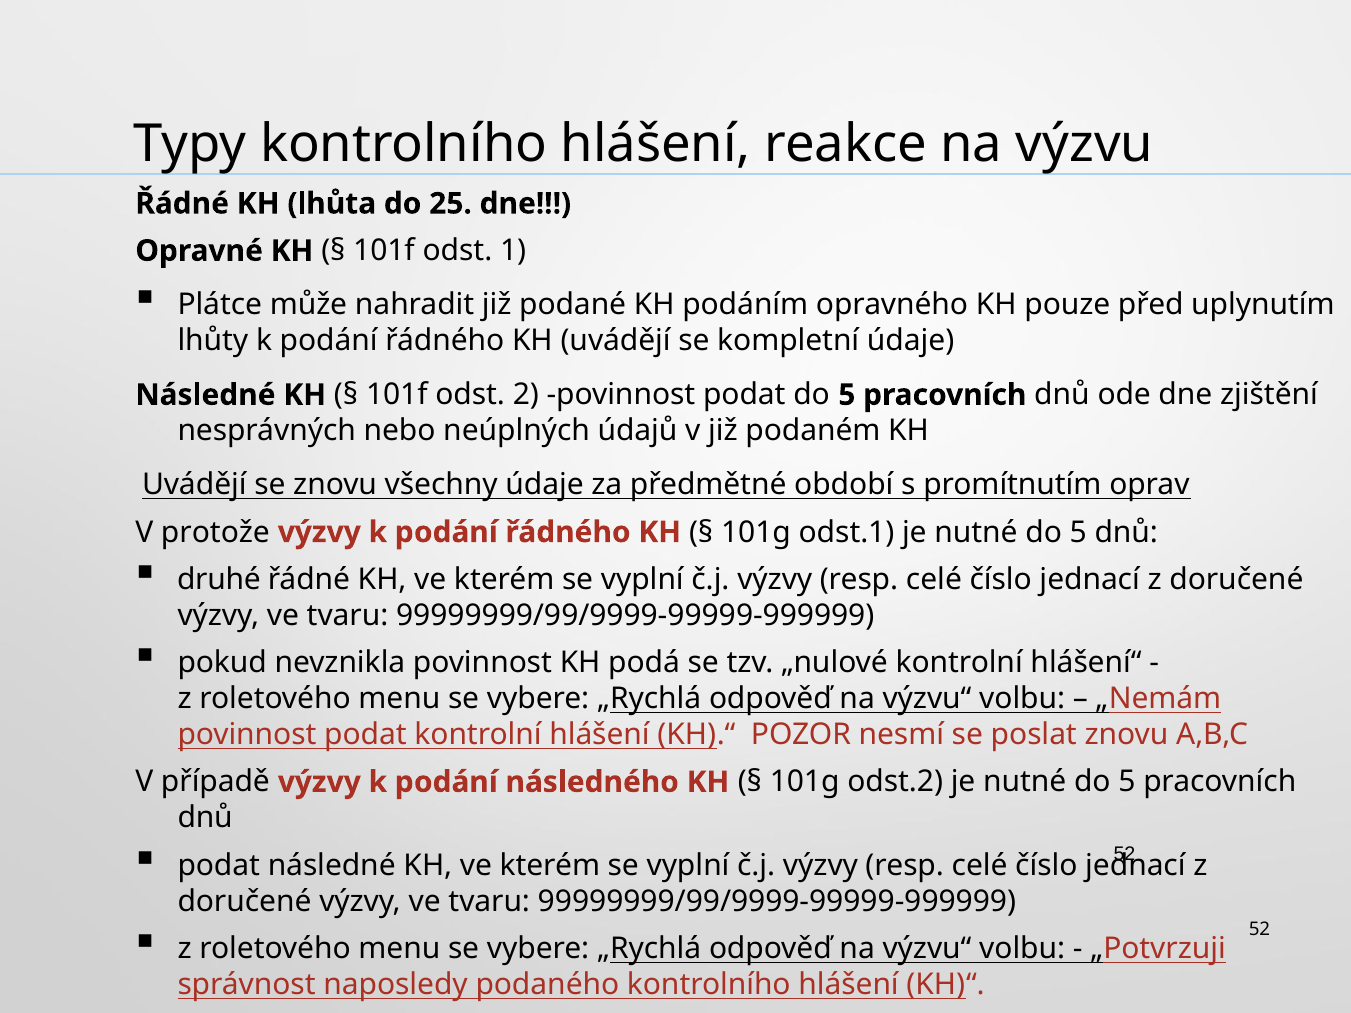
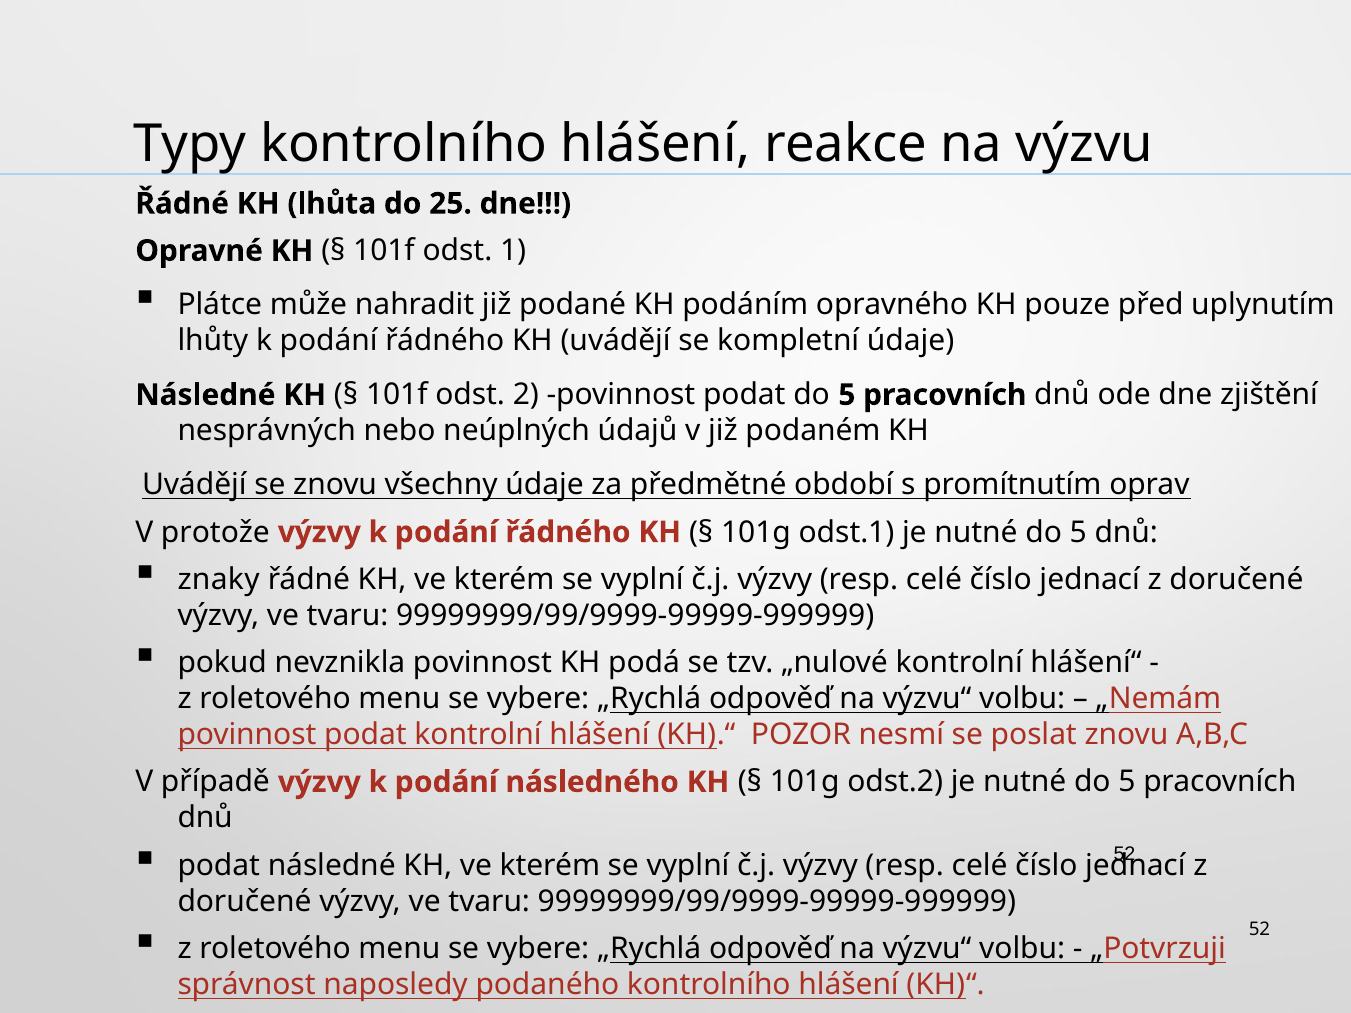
druhé: druhé -> znaky
